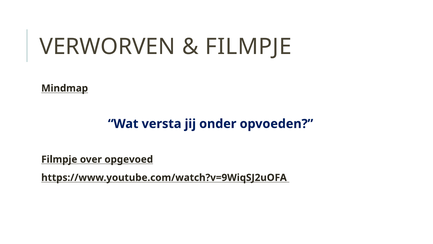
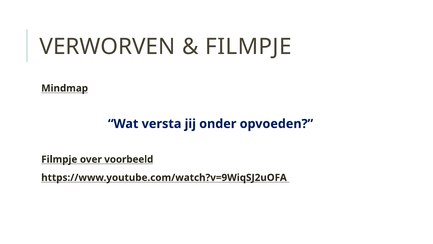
opgevoed: opgevoed -> voorbeeld
